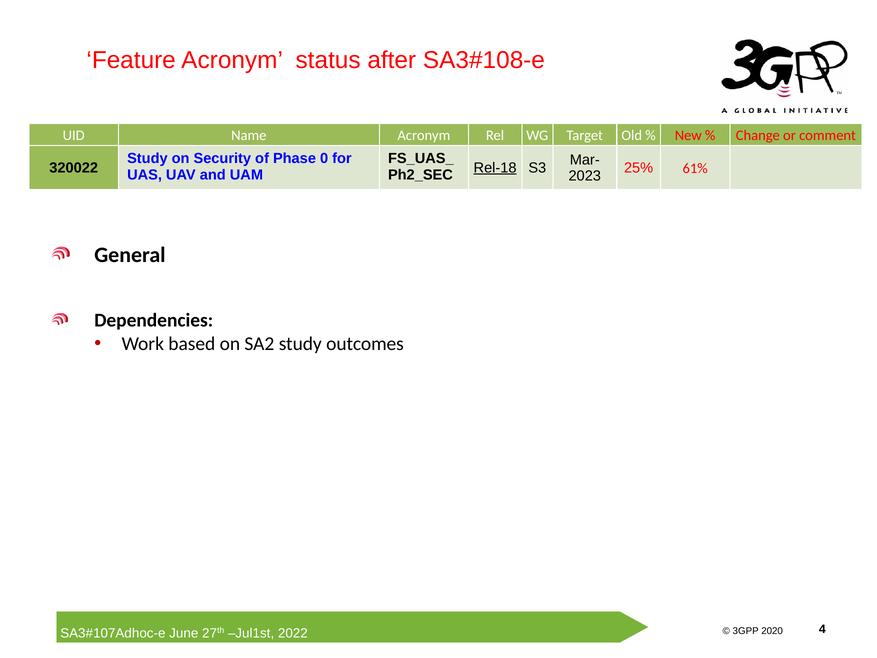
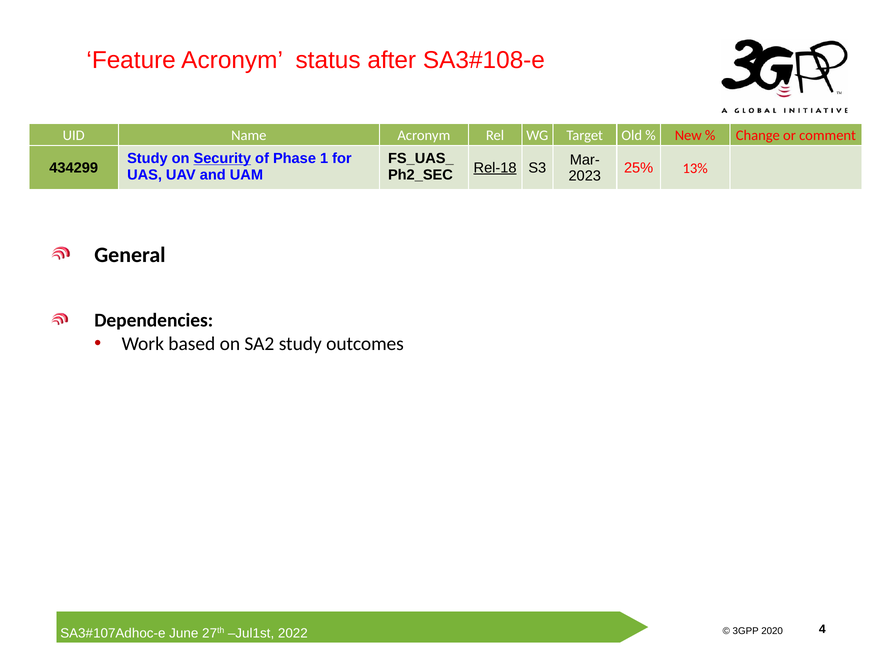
Security underline: none -> present
0: 0 -> 1
320022: 320022 -> 434299
61%: 61% -> 13%
